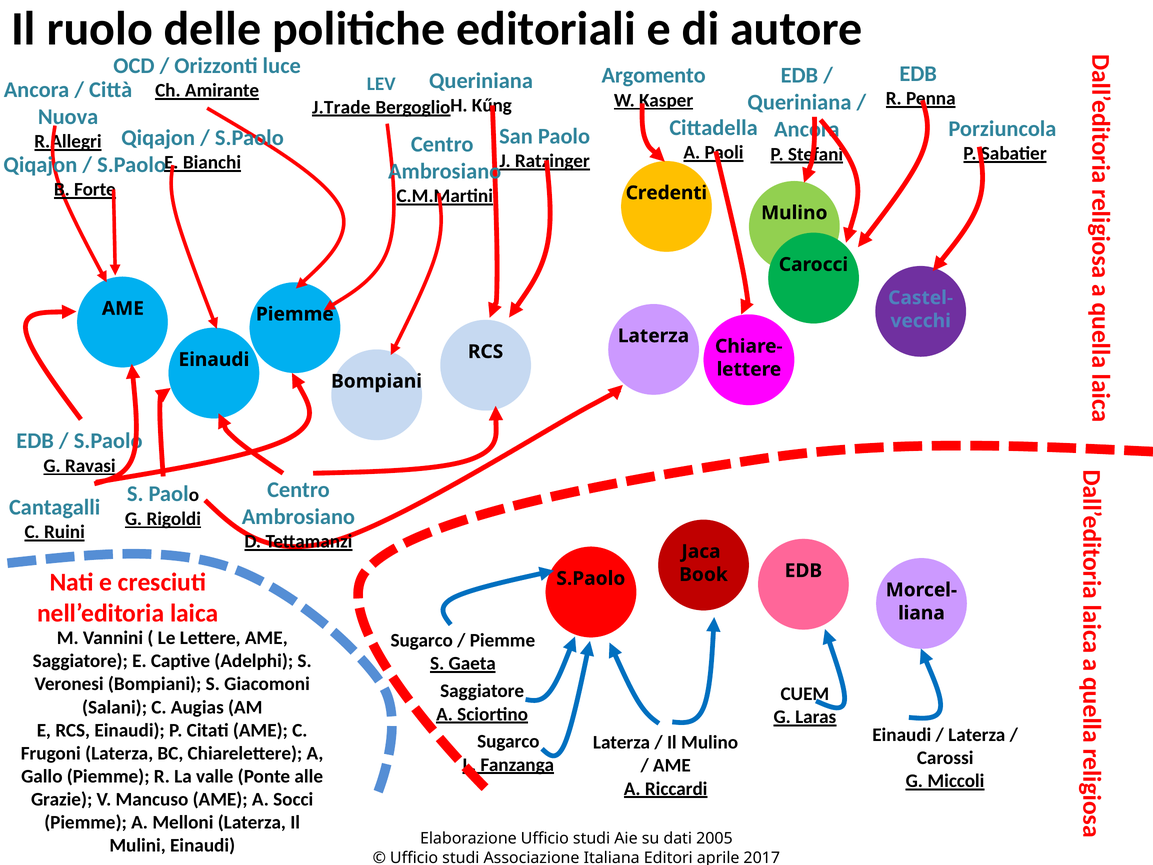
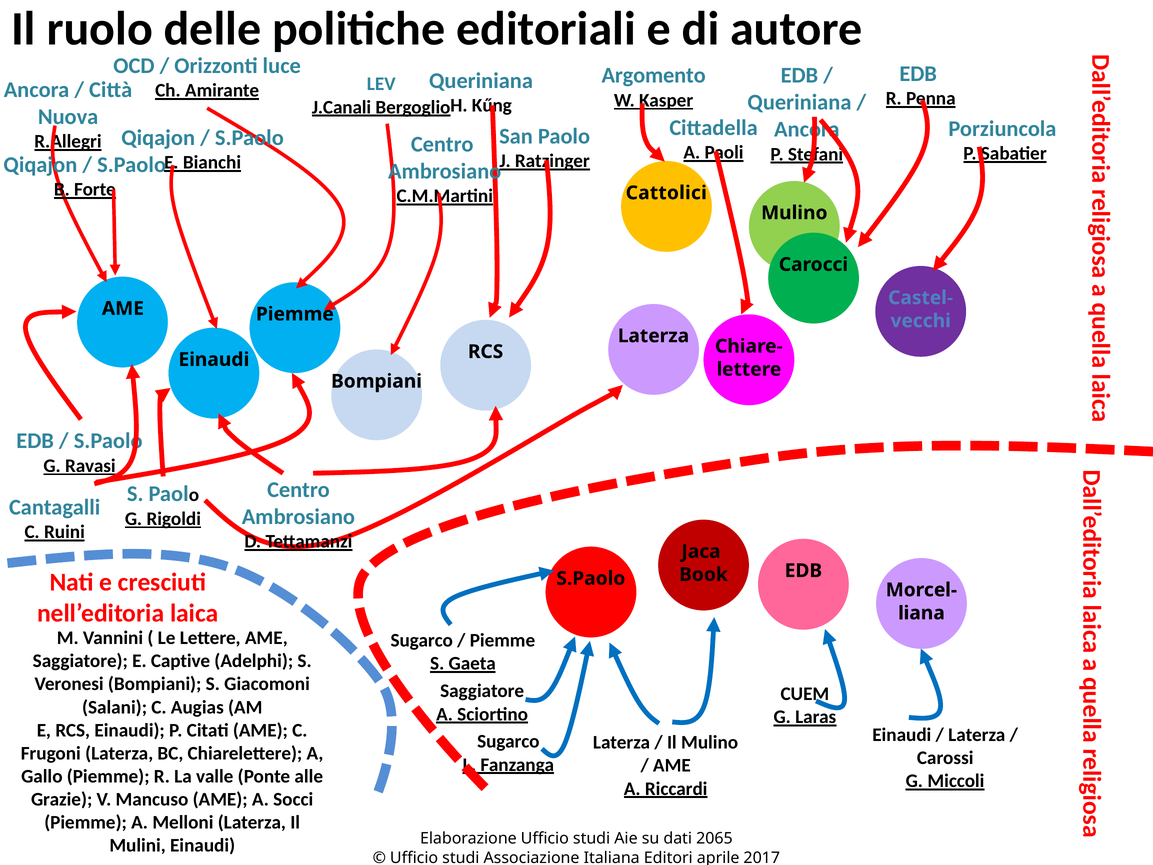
J.Trade: J.Trade -> J.Canali
Credenti: Credenti -> Cattolici
2005: 2005 -> 2065
